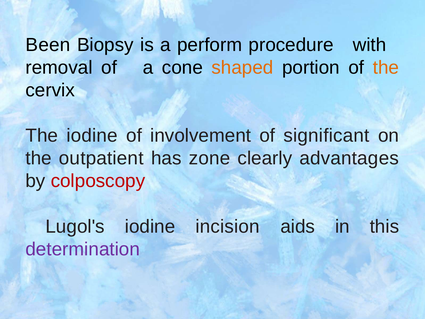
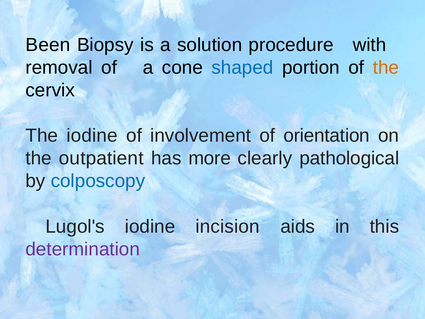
perform: perform -> solution
shaped colour: orange -> blue
significant: significant -> orientation
zone: zone -> more
advantages: advantages -> pathological
colposcopy colour: red -> blue
